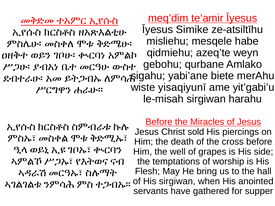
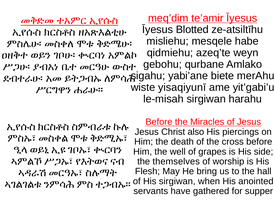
Simike: Simike -> Blotted
sold: sold -> also
temptations: temptations -> themselves
